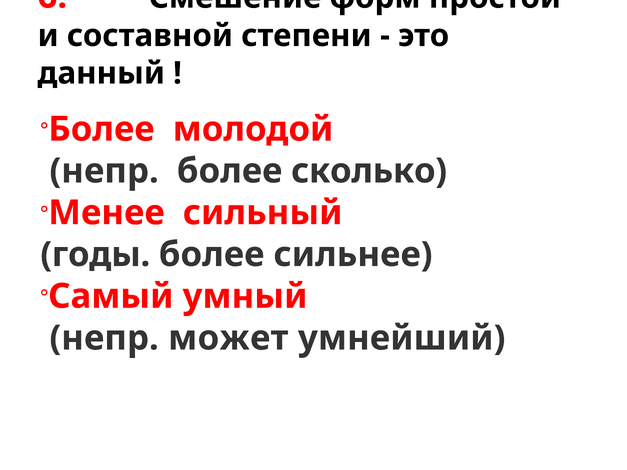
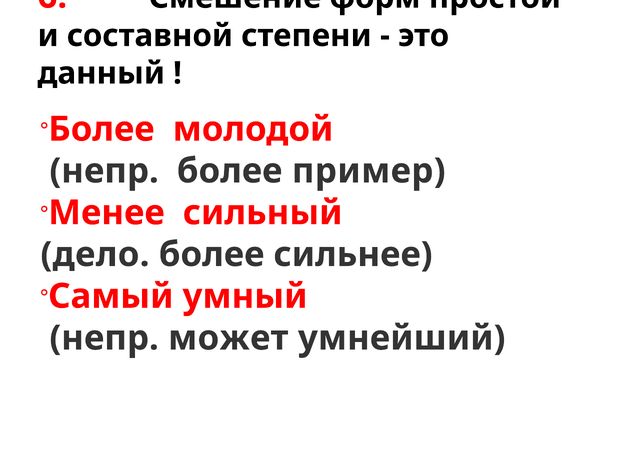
сколько: сколько -> пример
годы: годы -> дело
